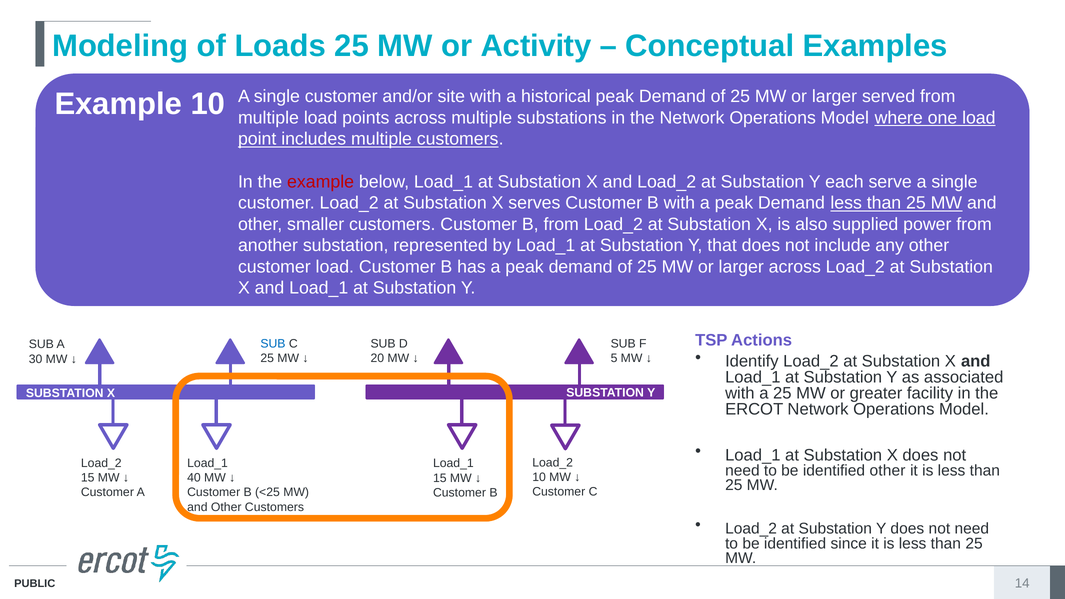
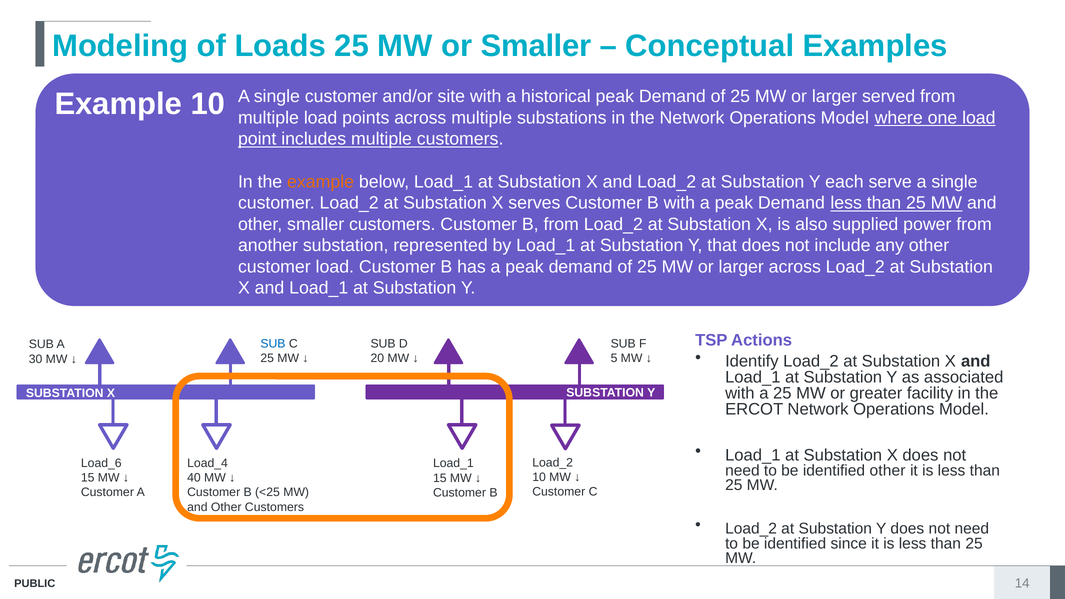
or Activity: Activity -> Smaller
example at (321, 182) colour: red -> orange
Load_2 at (101, 463): Load_2 -> Load_6
Load_1 at (208, 463): Load_1 -> Load_4
